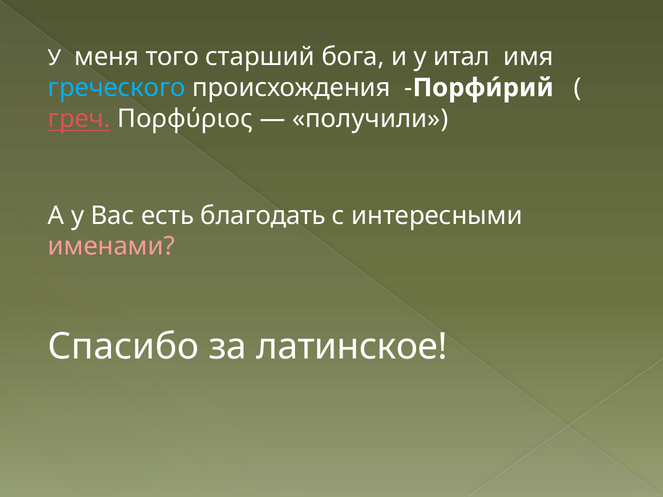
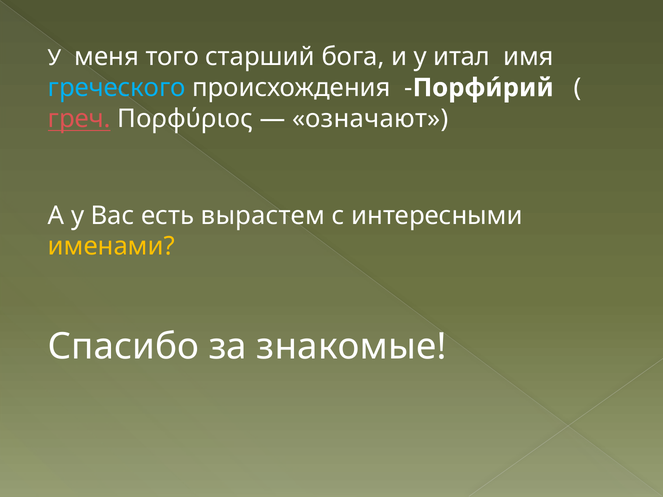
получили: получили -> означают
благодать: благодать -> вырастем
именами colour: pink -> yellow
латинское: латинское -> знакомые
